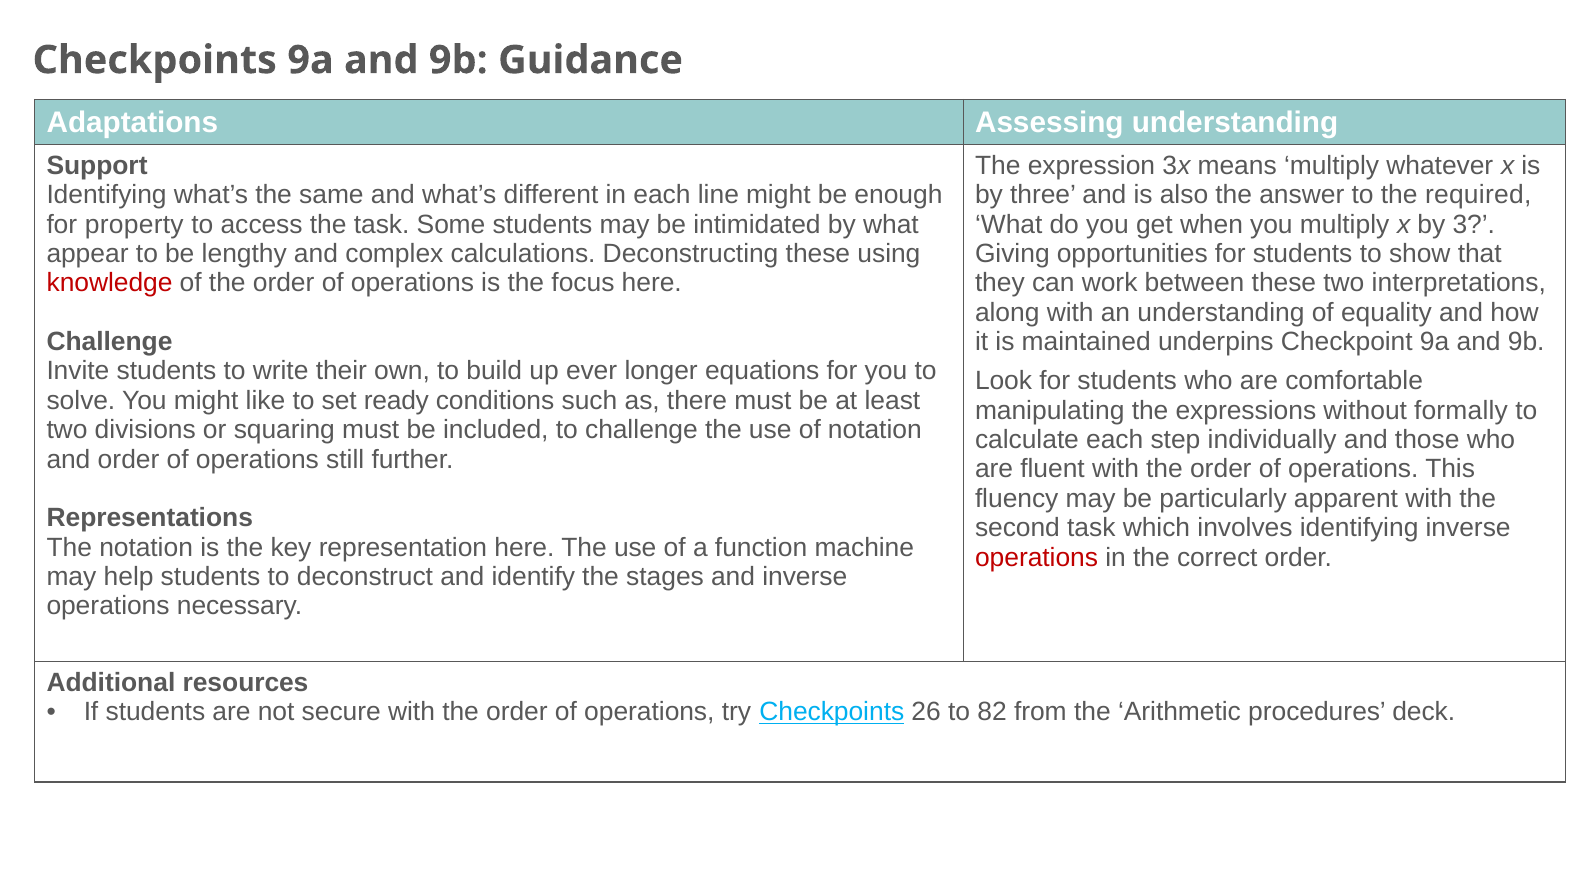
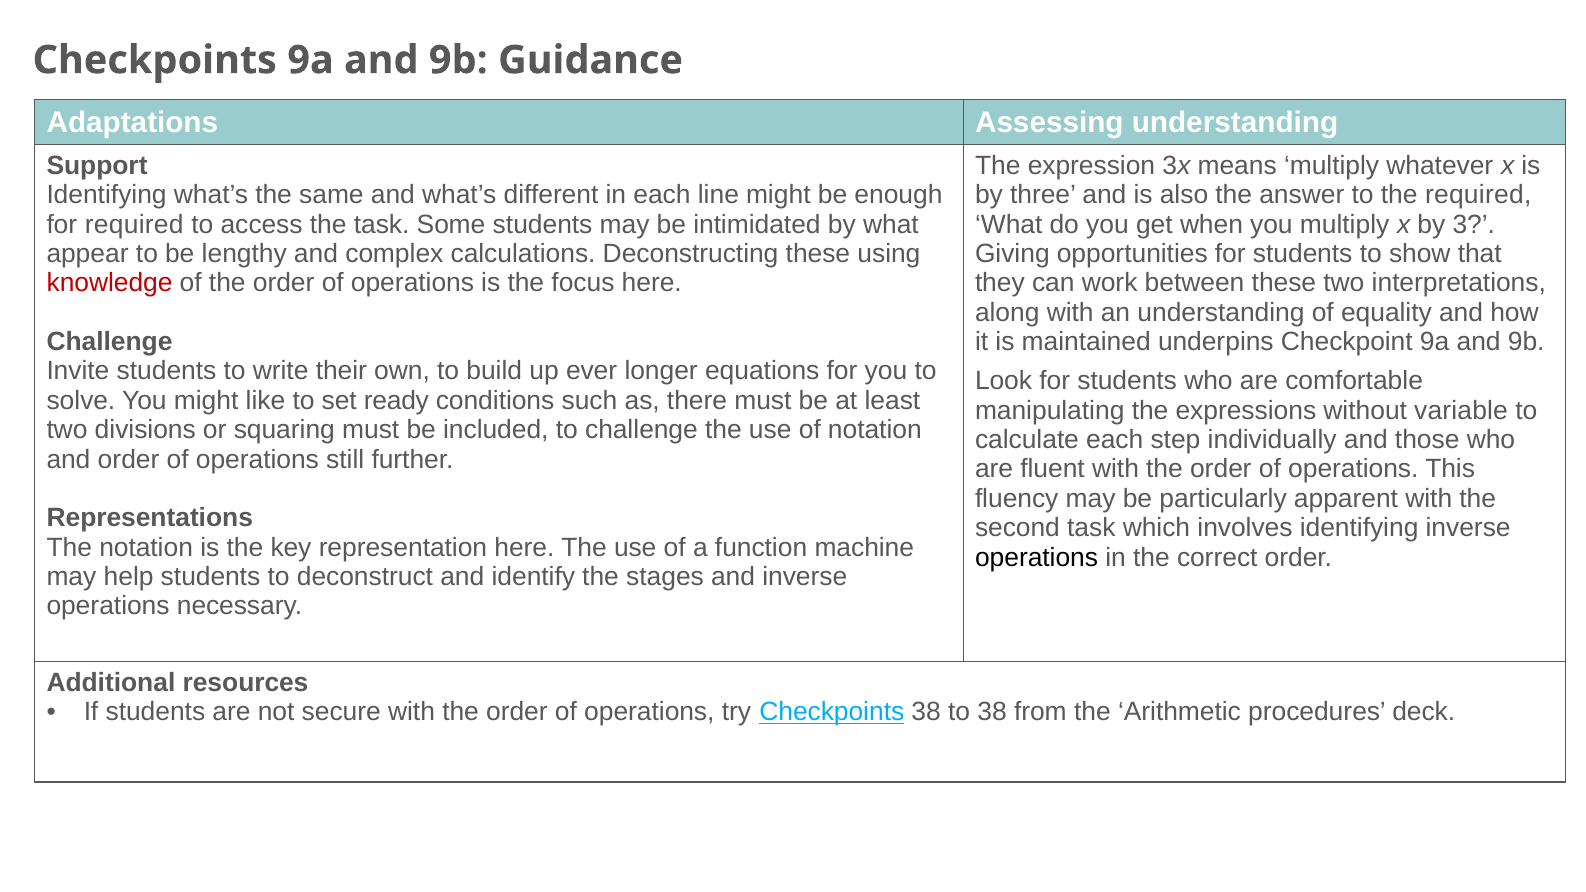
for property: property -> required
formally: formally -> variable
operations at (1037, 557) colour: red -> black
Checkpoints 26: 26 -> 38
to 82: 82 -> 38
